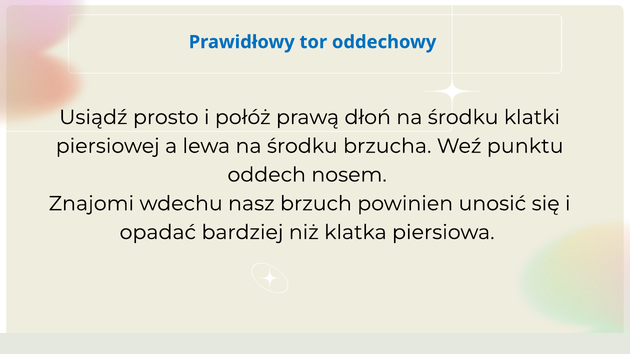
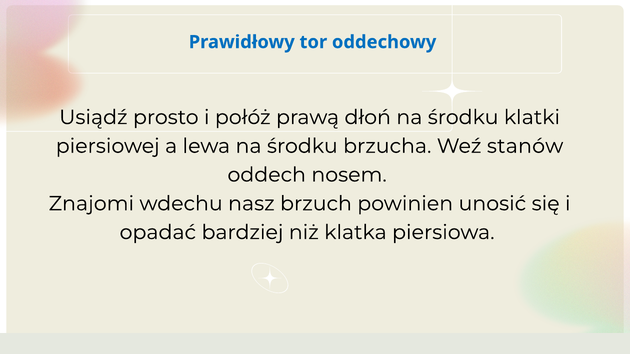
punktu: punktu -> stanów
